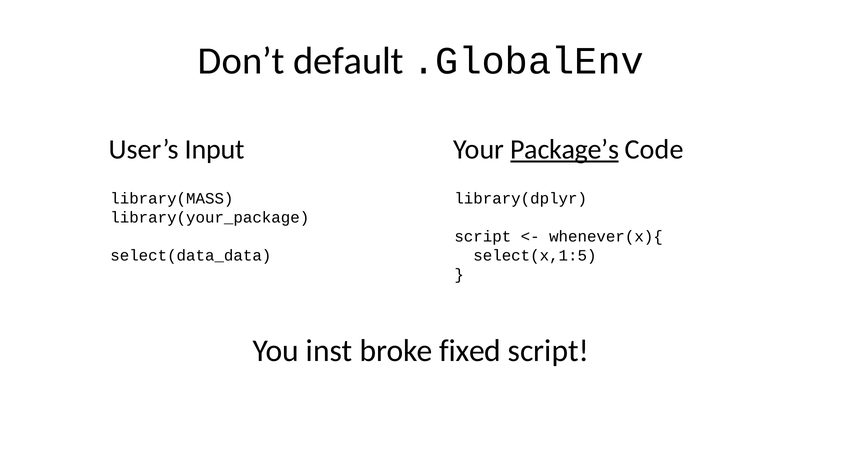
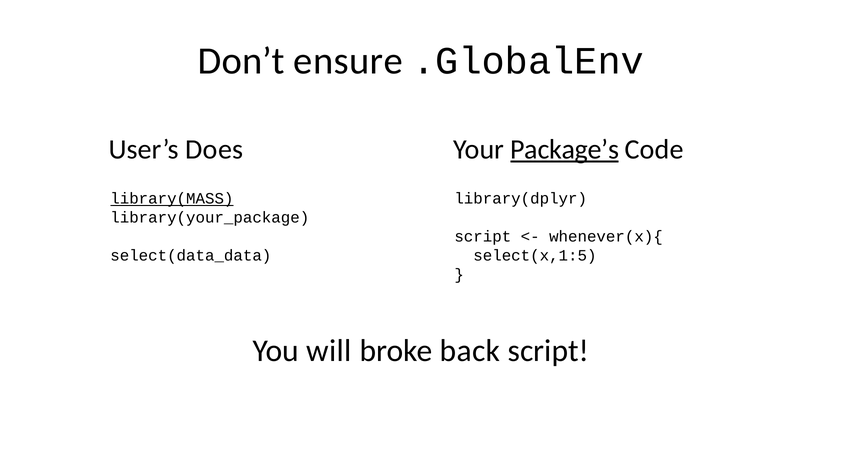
default: default -> ensure
Input: Input -> Does
library(MASS underline: none -> present
inst: inst -> will
fixed: fixed -> back
